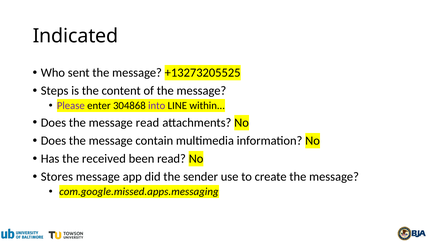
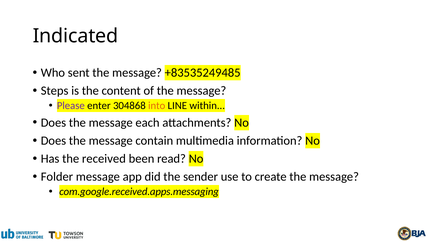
+13273205525: +13273205525 -> +83535249485
into colour: purple -> orange
message read: read -> each
Stores: Stores -> Folder
com.google.missed.apps.messaging: com.google.missed.apps.messaging -> com.google.received.apps.messaging
